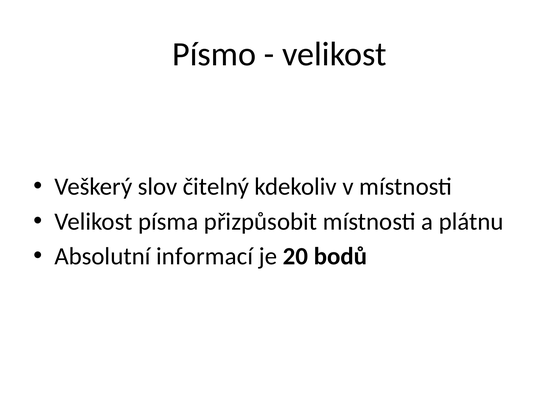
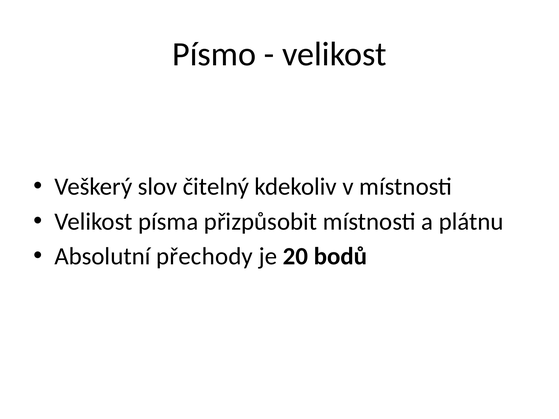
informací: informací -> přechody
